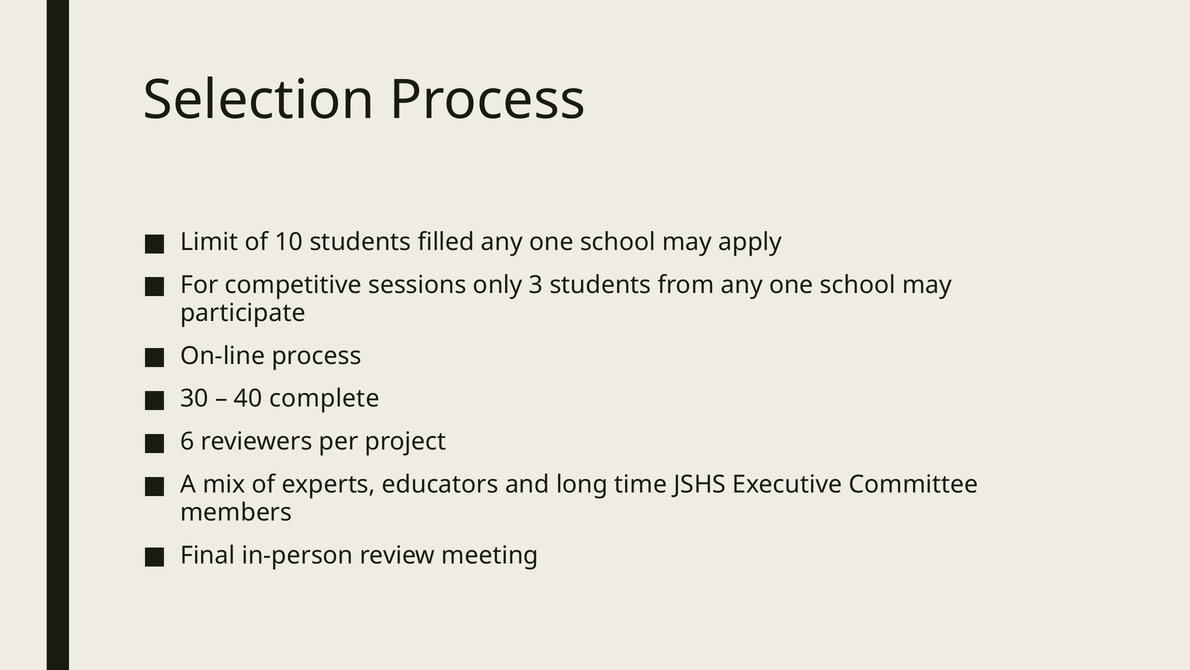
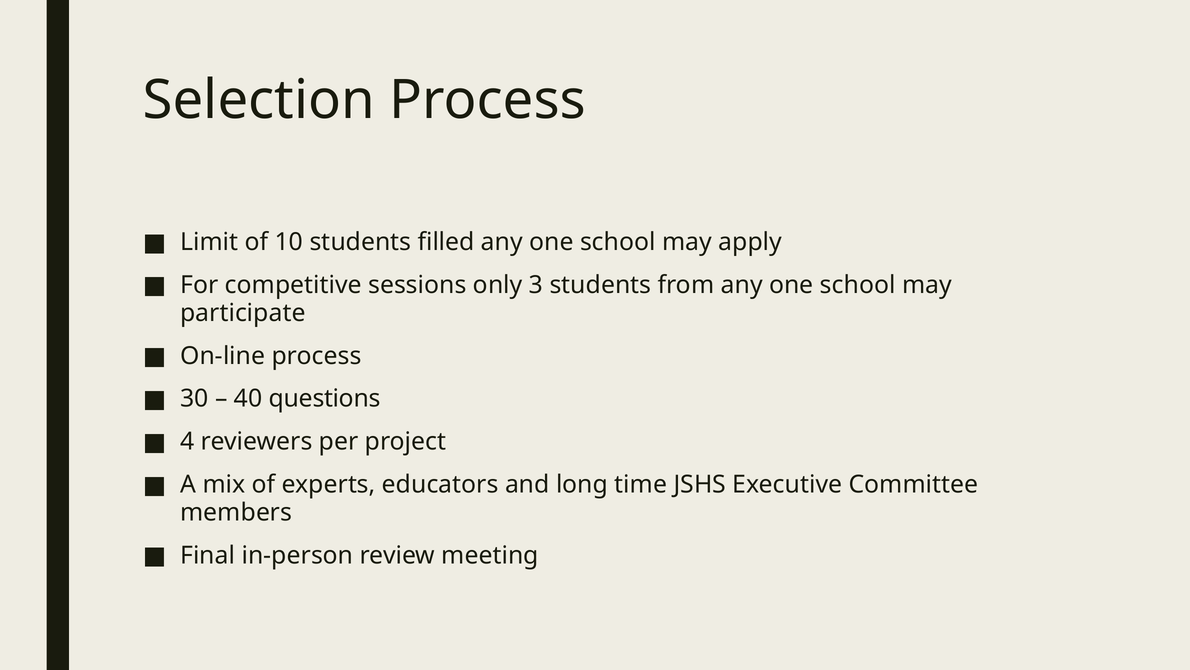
complete: complete -> questions
6: 6 -> 4
